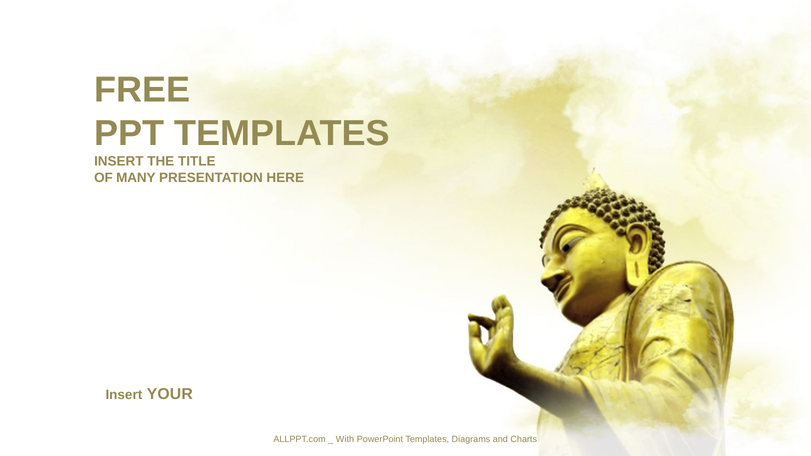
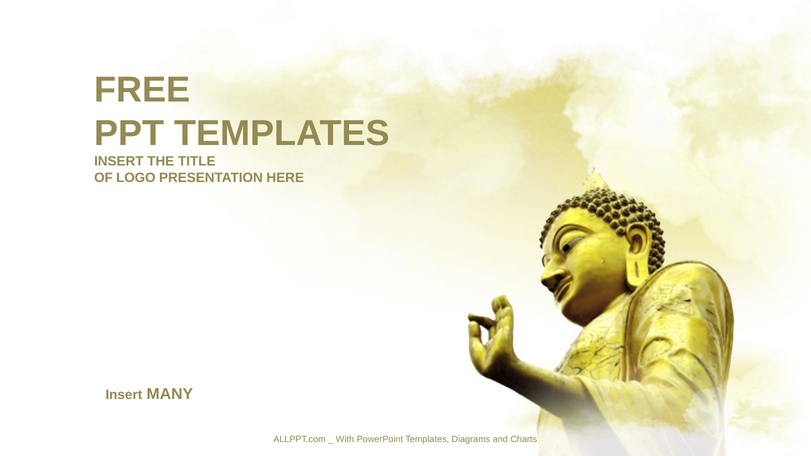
MANY: MANY -> LOGO
YOUR: YOUR -> MANY
